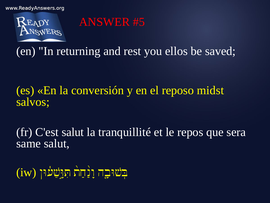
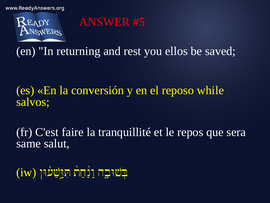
midst: midst -> while
C'est salut: salut -> faire
